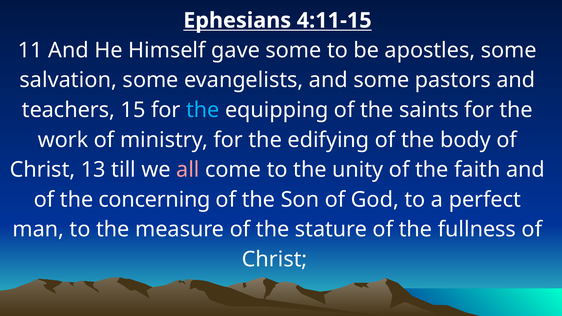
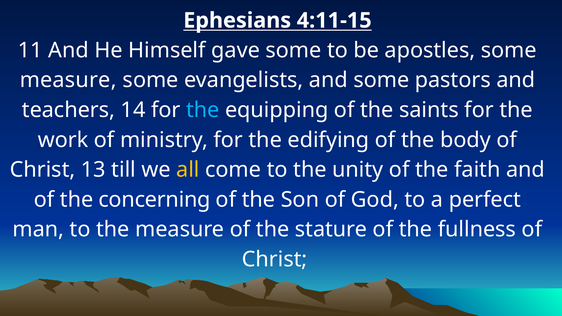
salvation at (68, 80): salvation -> measure
15: 15 -> 14
all colour: pink -> yellow
